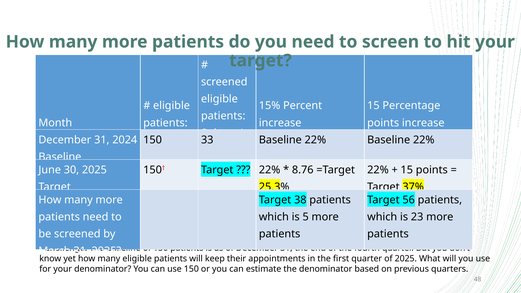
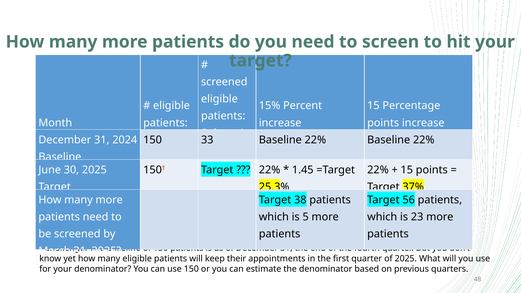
8.76: 8.76 -> 1.45
